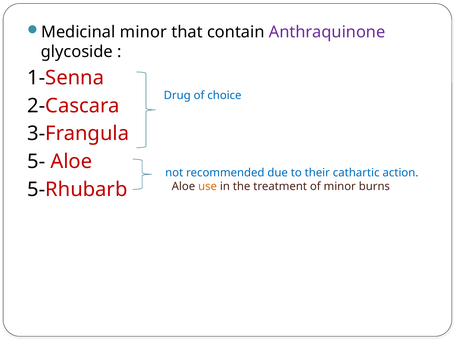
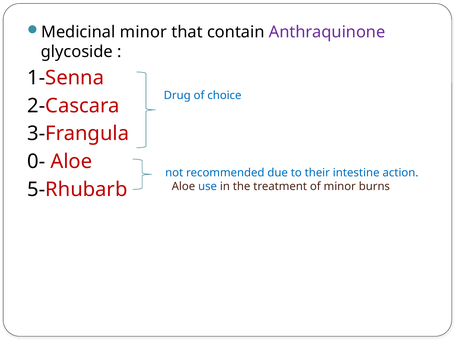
5-: 5- -> 0-
cathartic: cathartic -> intestine
use colour: orange -> blue
